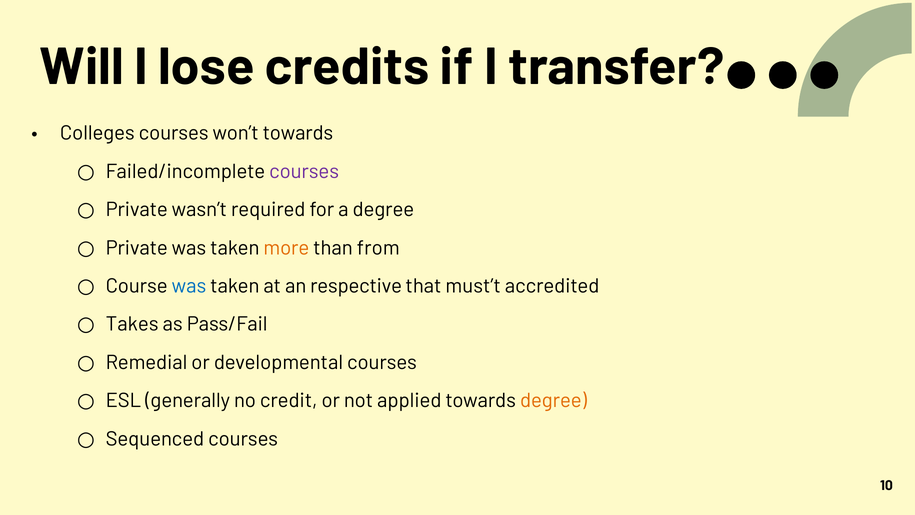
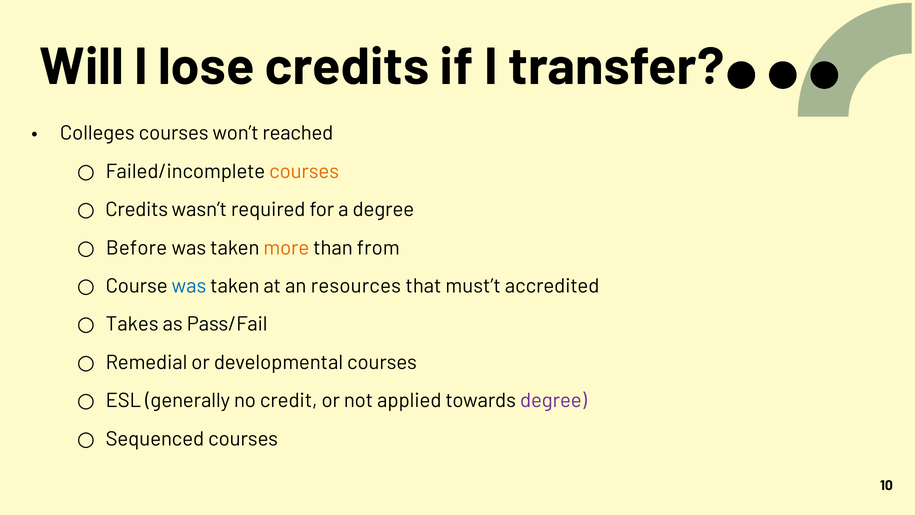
won’t towards: towards -> reached
courses at (304, 171) colour: purple -> orange
Private at (137, 210): Private -> Credits
Private at (137, 248): Private -> Before
respective: respective -> resources
degree at (553, 400) colour: orange -> purple
